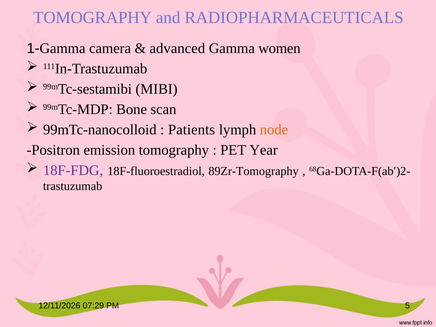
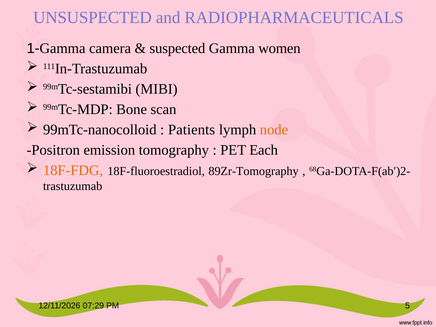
TOMOGRAPHY at (92, 18): TOMOGRAPHY -> UNSUSPECTED
advanced: advanced -> suspected
Year: Year -> Each
18F-FDG colour: purple -> orange
